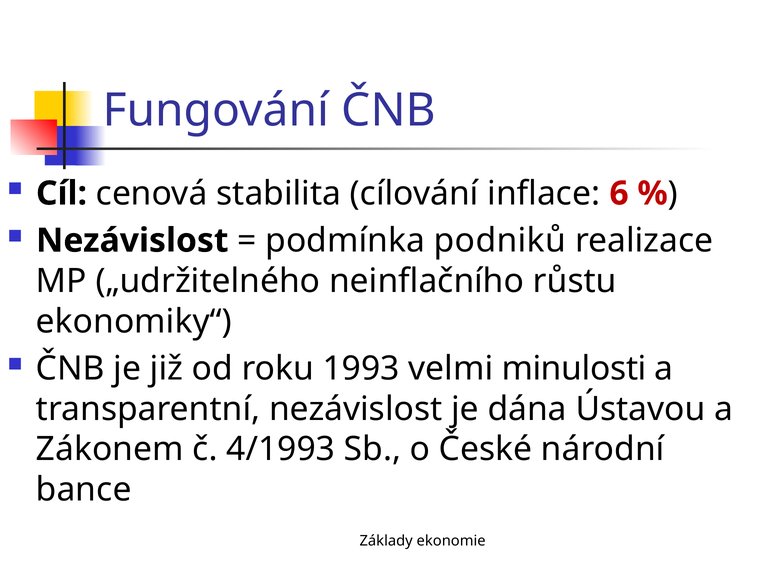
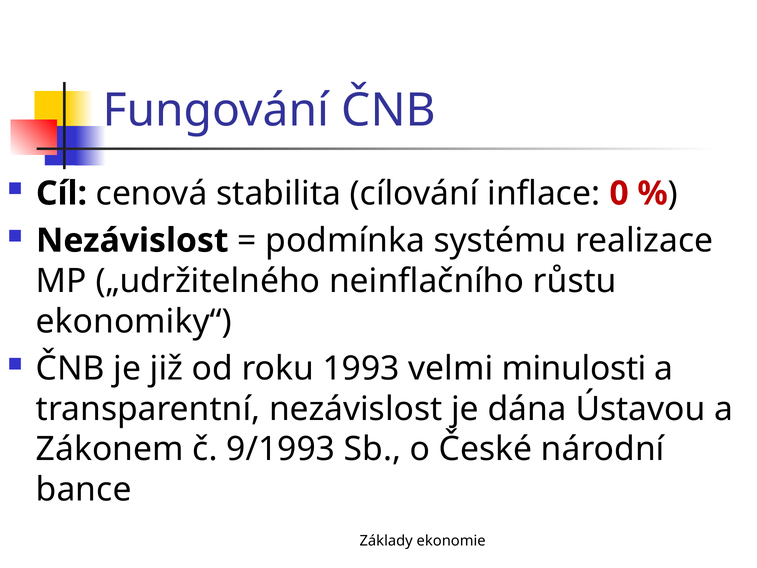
6: 6 -> 0
podniků: podniků -> systému
4/1993: 4/1993 -> 9/1993
